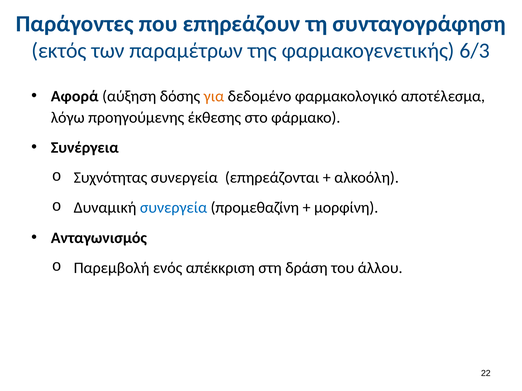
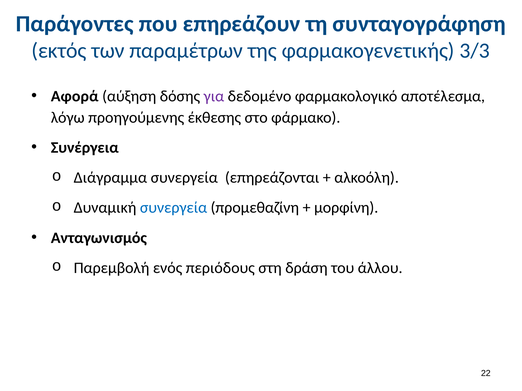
6/3: 6/3 -> 3/3
για colour: orange -> purple
Συχνότητας: Συχνότητας -> Διάγραμμα
απέκκριση: απέκκριση -> περιόδους
